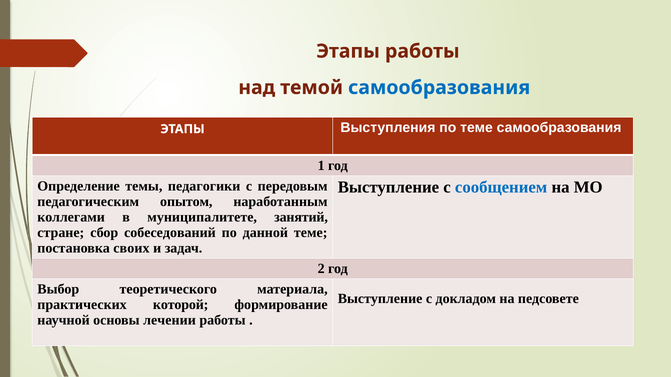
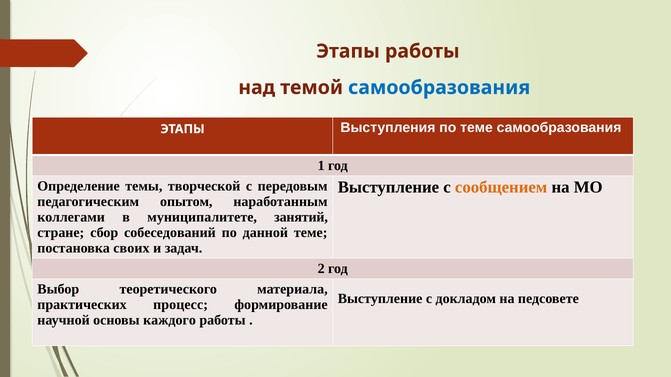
педагогики: педагогики -> творческой
сообщением colour: blue -> orange
которой: которой -> процесс
лечении: лечении -> каждого
